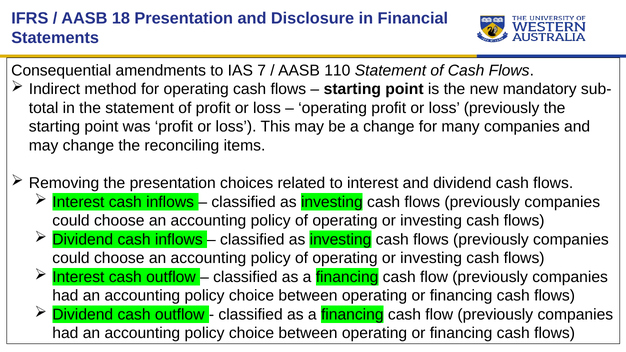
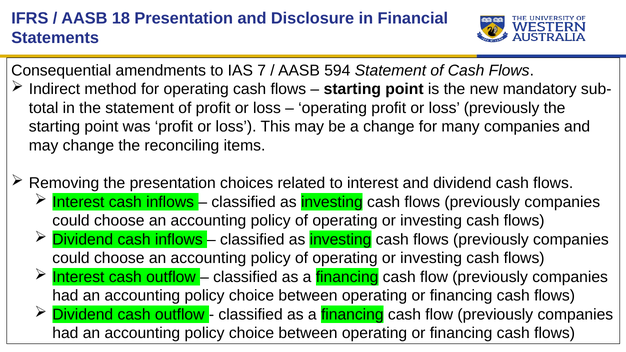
110: 110 -> 594
